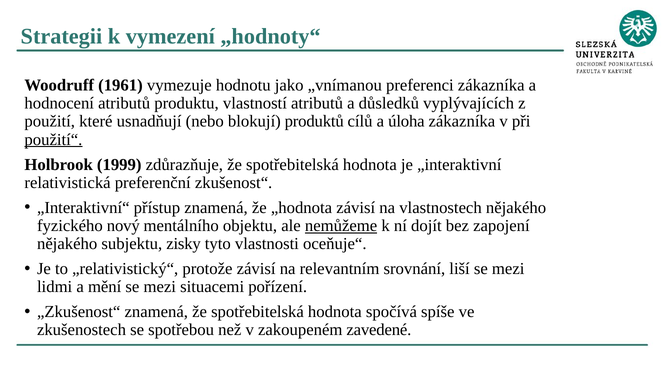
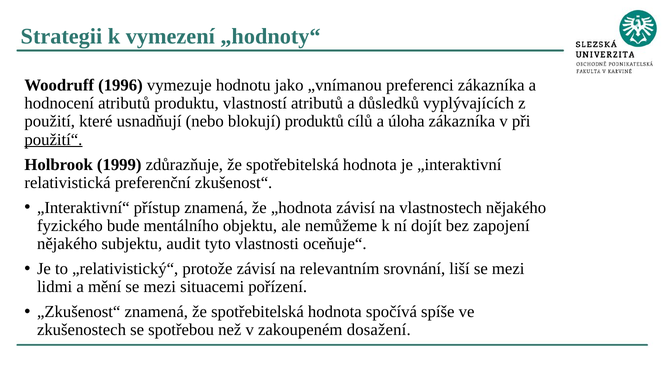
1961: 1961 -> 1996
nový: nový -> bude
nemůžeme underline: present -> none
zisky: zisky -> audit
zavedené: zavedené -> dosažení
